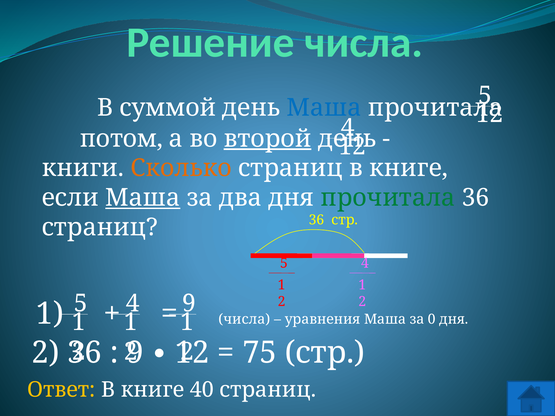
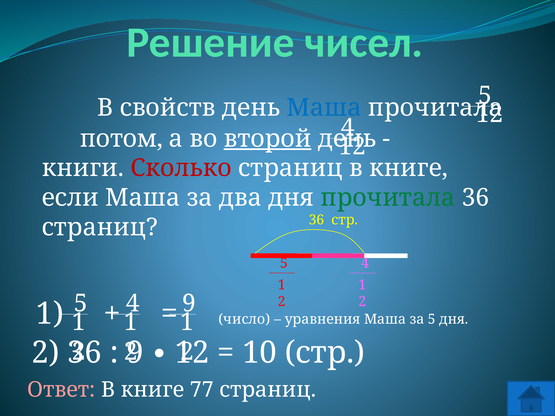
Решение числа: числа -> чисел
суммой: суммой -> свойств
Сколько colour: orange -> red
Маша at (143, 198) underline: present -> none
числа at (244, 319): числа -> число
за 0: 0 -> 5
75: 75 -> 10
Ответ colour: yellow -> pink
40: 40 -> 77
